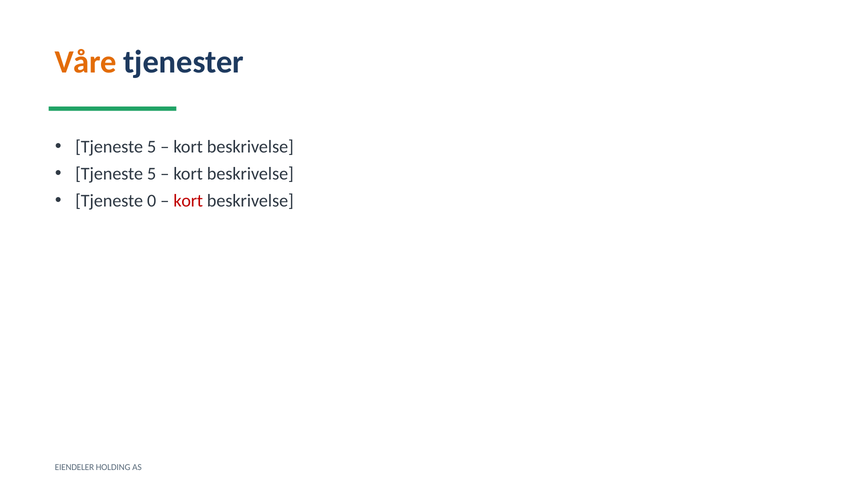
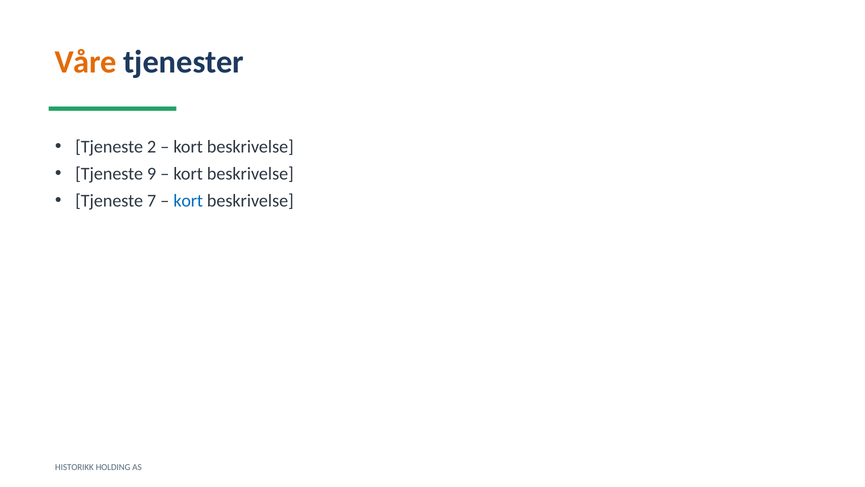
5 at (152, 147): 5 -> 2
5 at (152, 174): 5 -> 9
0: 0 -> 7
kort at (188, 201) colour: red -> blue
EIENDELER: EIENDELER -> HISTORIKK
